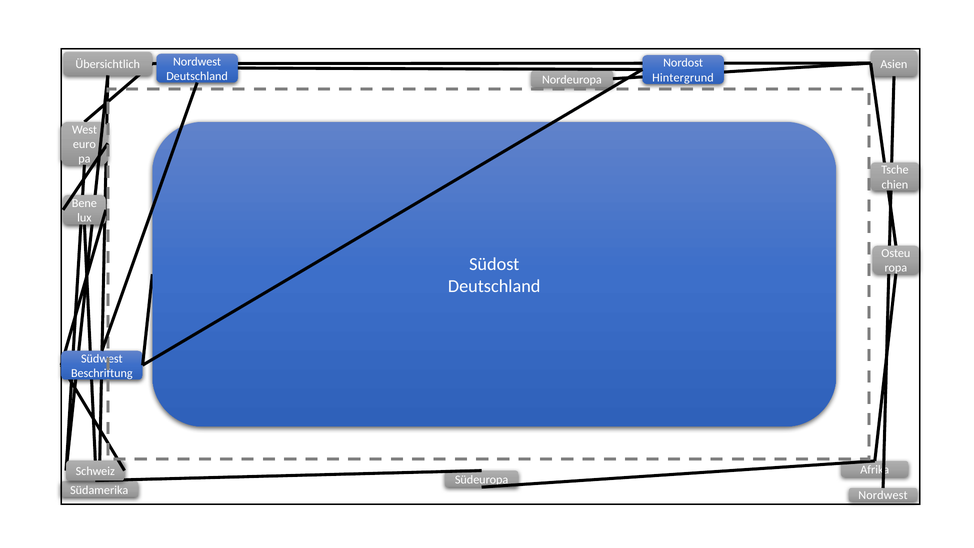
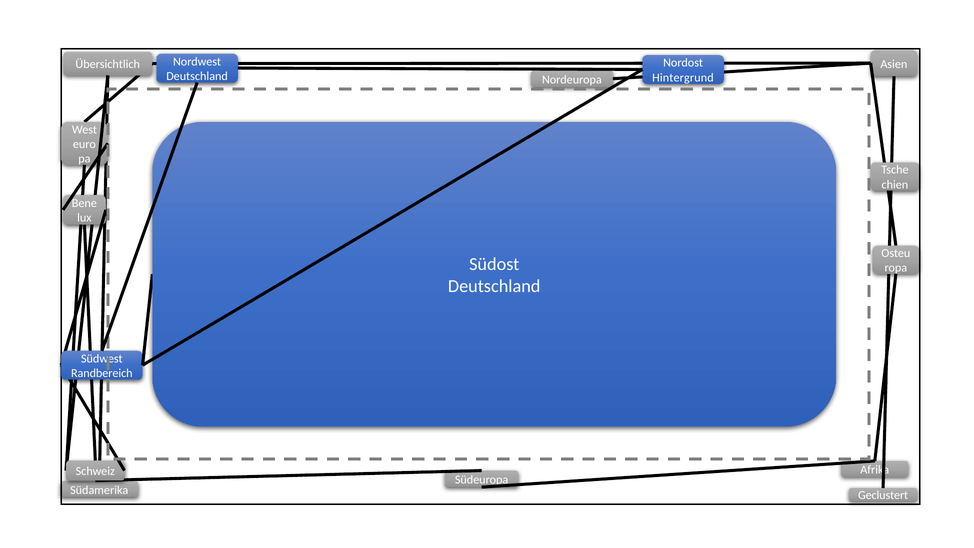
Beschriftung: Beschriftung -> Randbereich
Nordwest at (883, 495): Nordwest -> Geclustert
